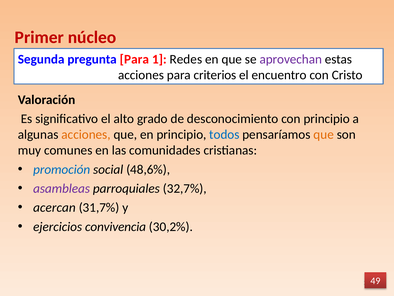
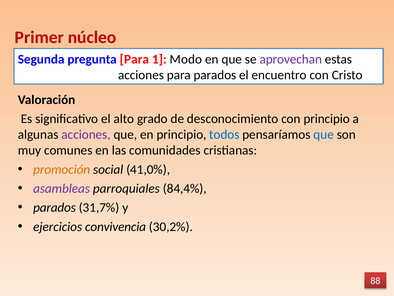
Redes: Redes -> Modo
para criterios: criterios -> parados
acciones at (86, 134) colour: orange -> purple
que at (324, 134) colour: orange -> blue
promoción colour: blue -> orange
48,6%: 48,6% -> 41,0%
32,7%: 32,7% -> 84,4%
acercan at (54, 207): acercan -> parados
49: 49 -> 88
